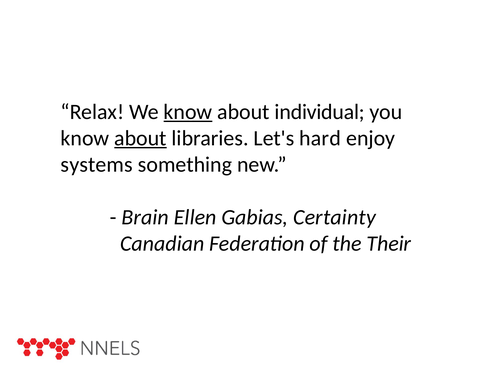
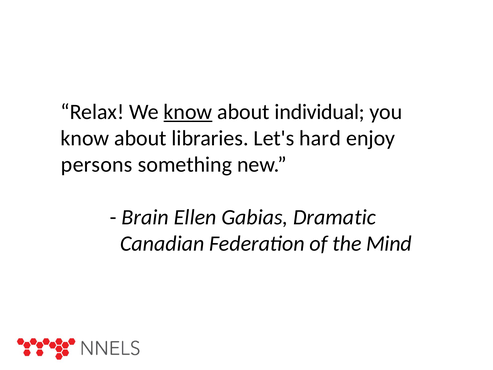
about at (140, 138) underline: present -> none
systems: systems -> persons
Certainty: Certainty -> Dramatic
Their: Their -> Mind
